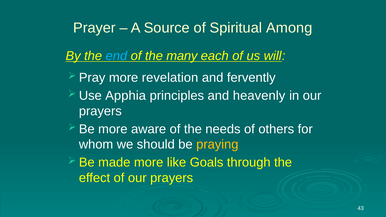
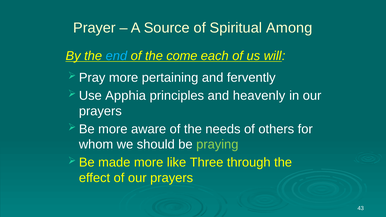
many: many -> come
revelation: revelation -> pertaining
praying colour: yellow -> light green
Goals: Goals -> Three
